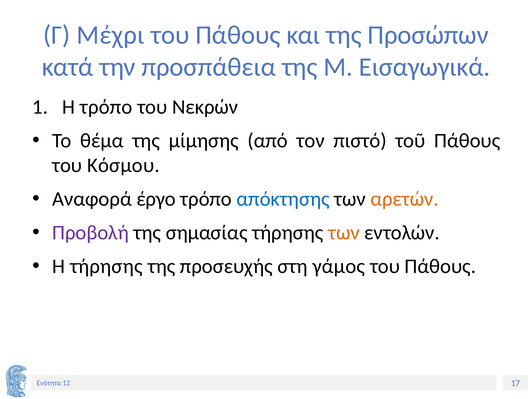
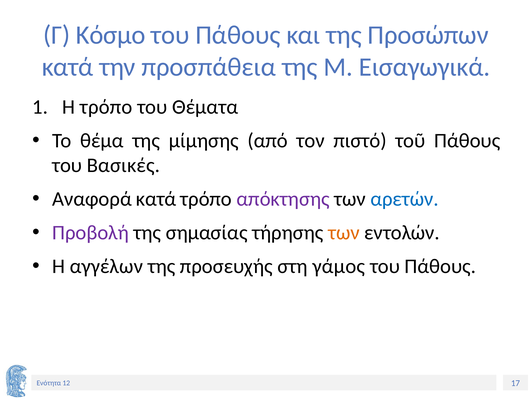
Μέχρι: Μέχρι -> Κόσμο
Νεκρών: Νεκρών -> Θέματα
Κόσμου: Κόσμου -> Βασικές
Αναφορά έργο: έργο -> κατά
απόκτησης colour: blue -> purple
αρετών colour: orange -> blue
Η τήρησης: τήρησης -> αγγέλων
